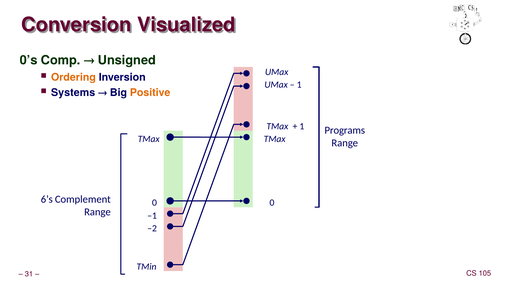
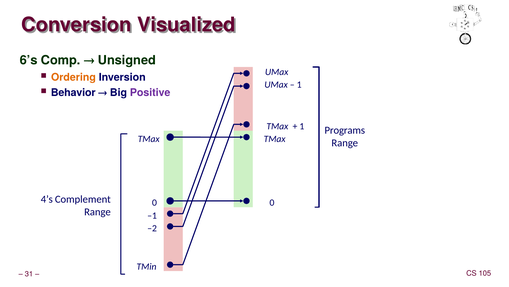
0’s: 0’s -> 6’s
Systems: Systems -> Behavior
Positive colour: orange -> purple
6’s: 6’s -> 4’s
